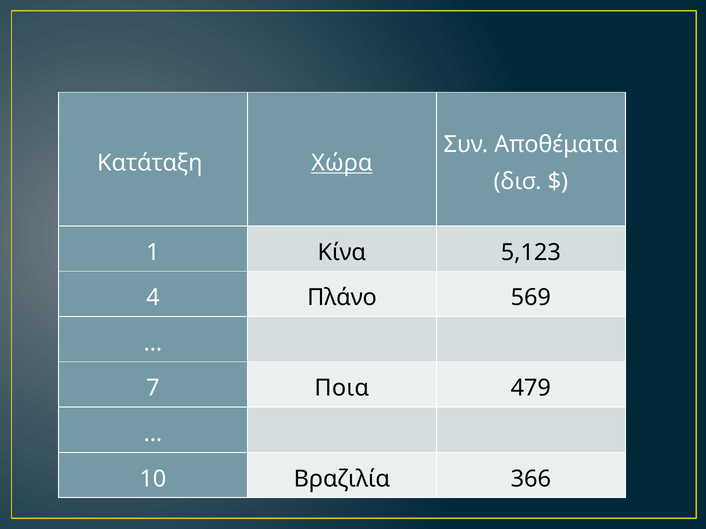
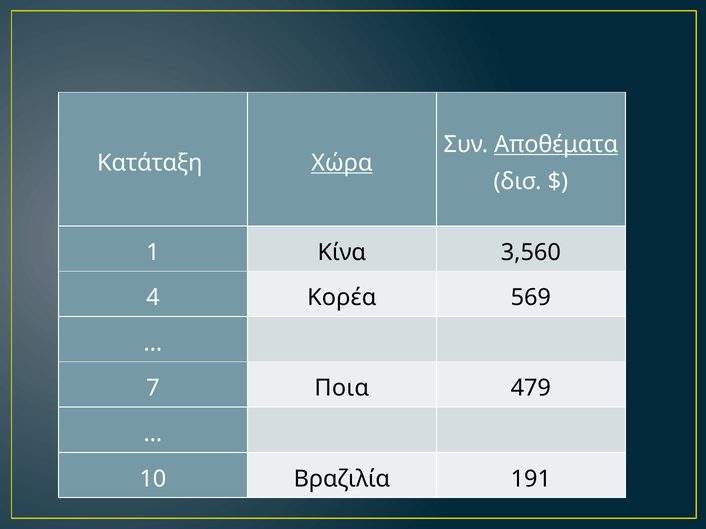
Αποθέματα underline: none -> present
5,123: 5,123 -> 3,560
Πλάνο: Πλάνο -> Κορέα
366: 366 -> 191
